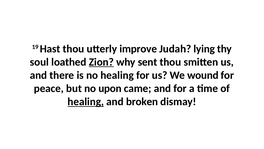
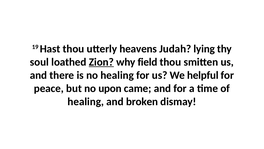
improve: improve -> heavens
sent: sent -> field
wound: wound -> helpful
healing at (86, 101) underline: present -> none
